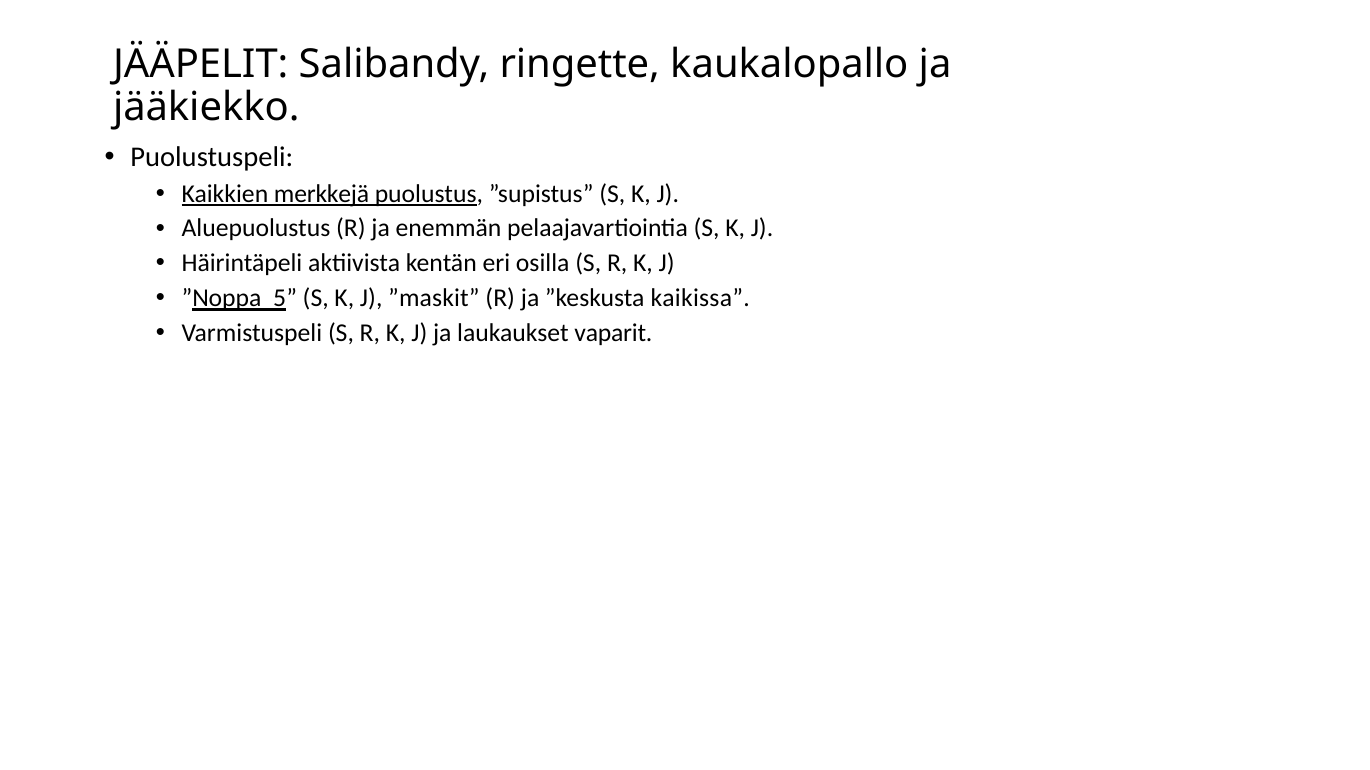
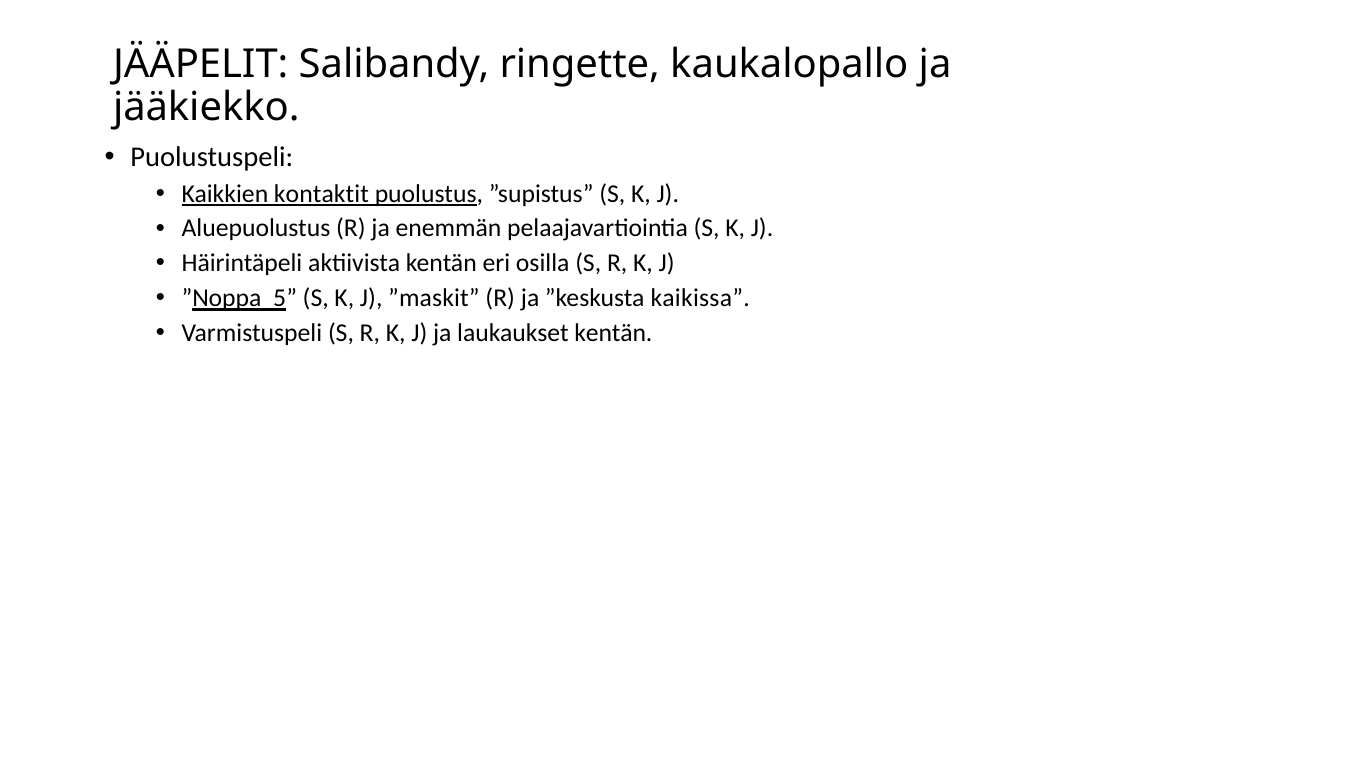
merkkejä: merkkejä -> kontaktit
laukaukset vaparit: vaparit -> kentän
